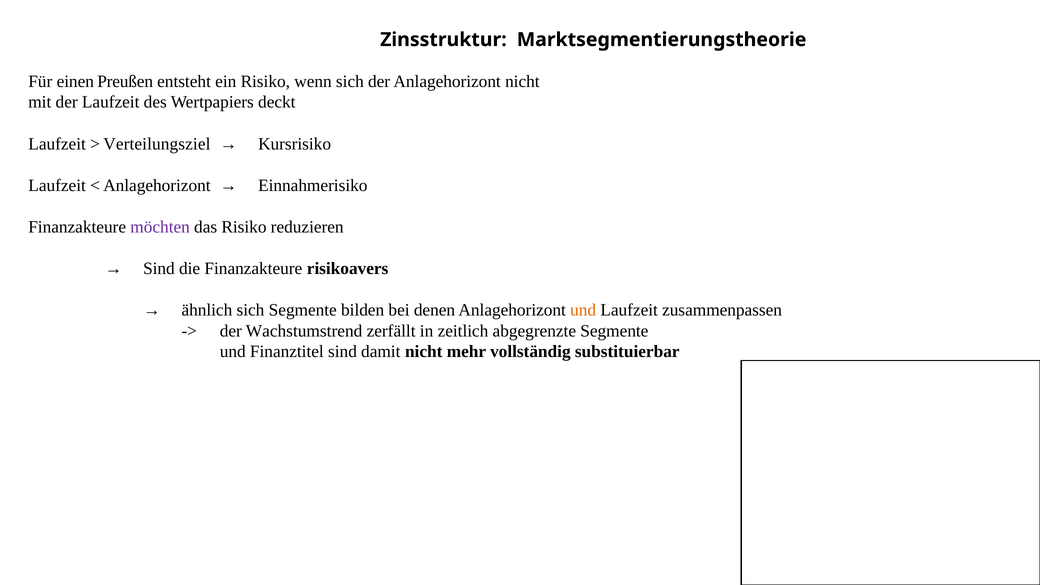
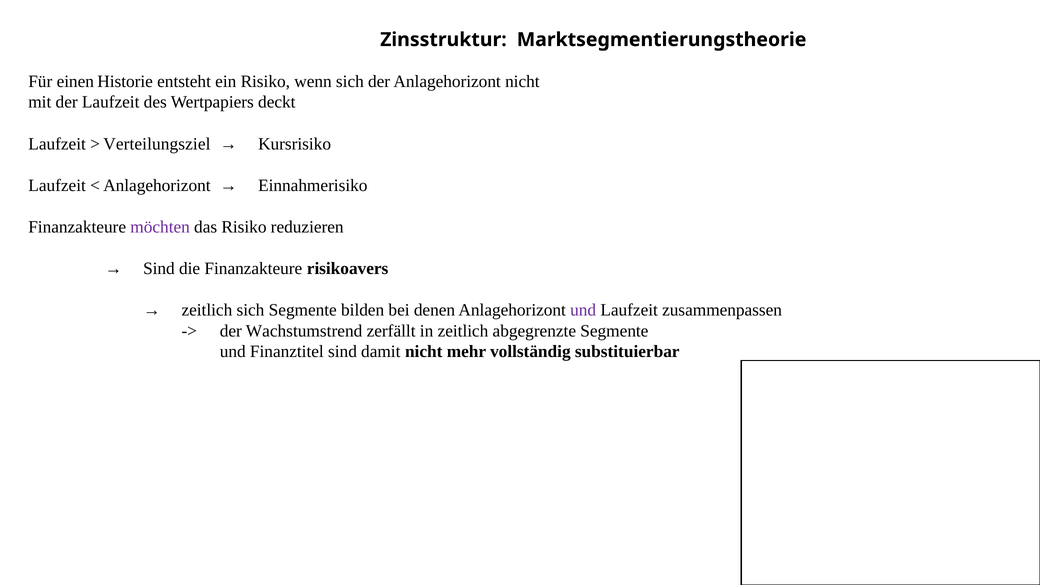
Preußen: Preußen -> Historie
ähnlich at (207, 310): ähnlich -> zeitlich
und at (583, 310) colour: orange -> purple
